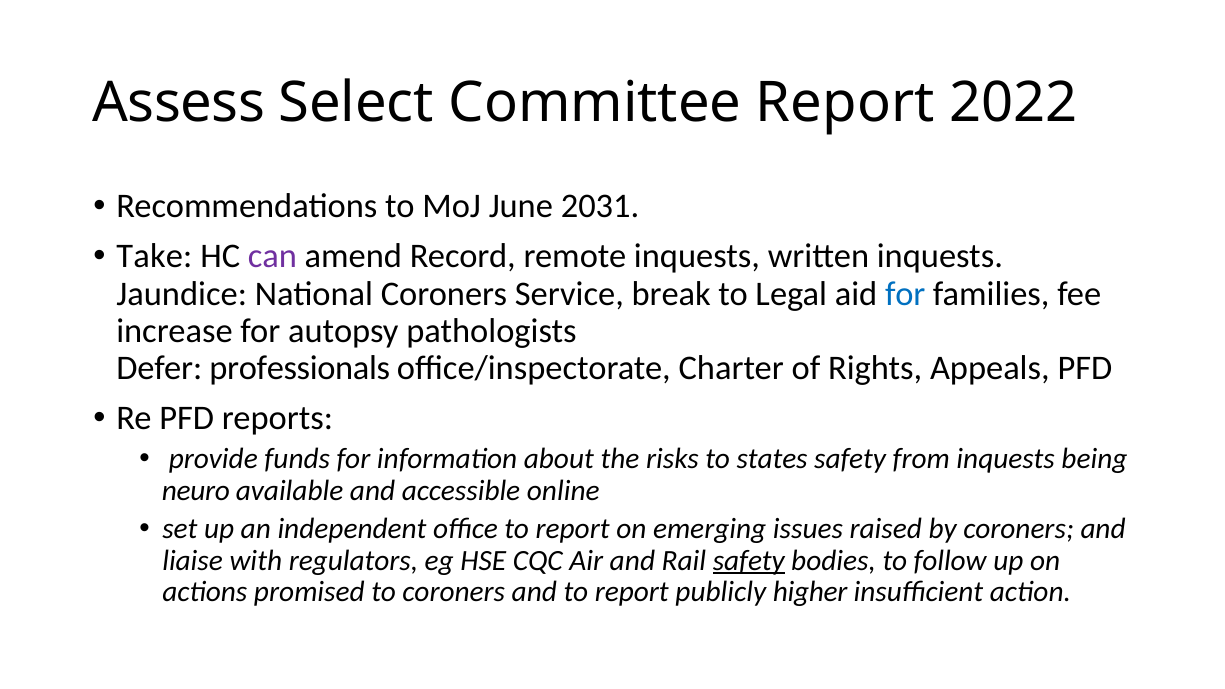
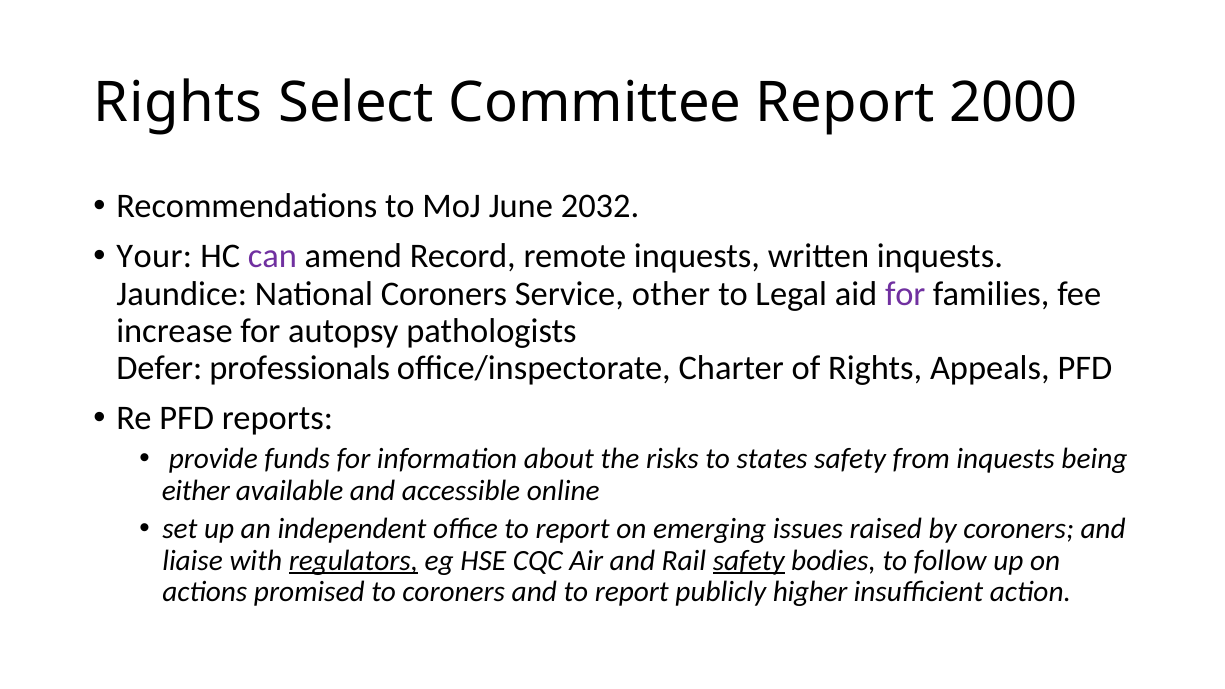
Assess at (179, 103): Assess -> Rights
2022: 2022 -> 2000
2031: 2031 -> 2032
Take: Take -> Your
break: break -> other
for at (905, 294) colour: blue -> purple
neuro: neuro -> either
regulators underline: none -> present
